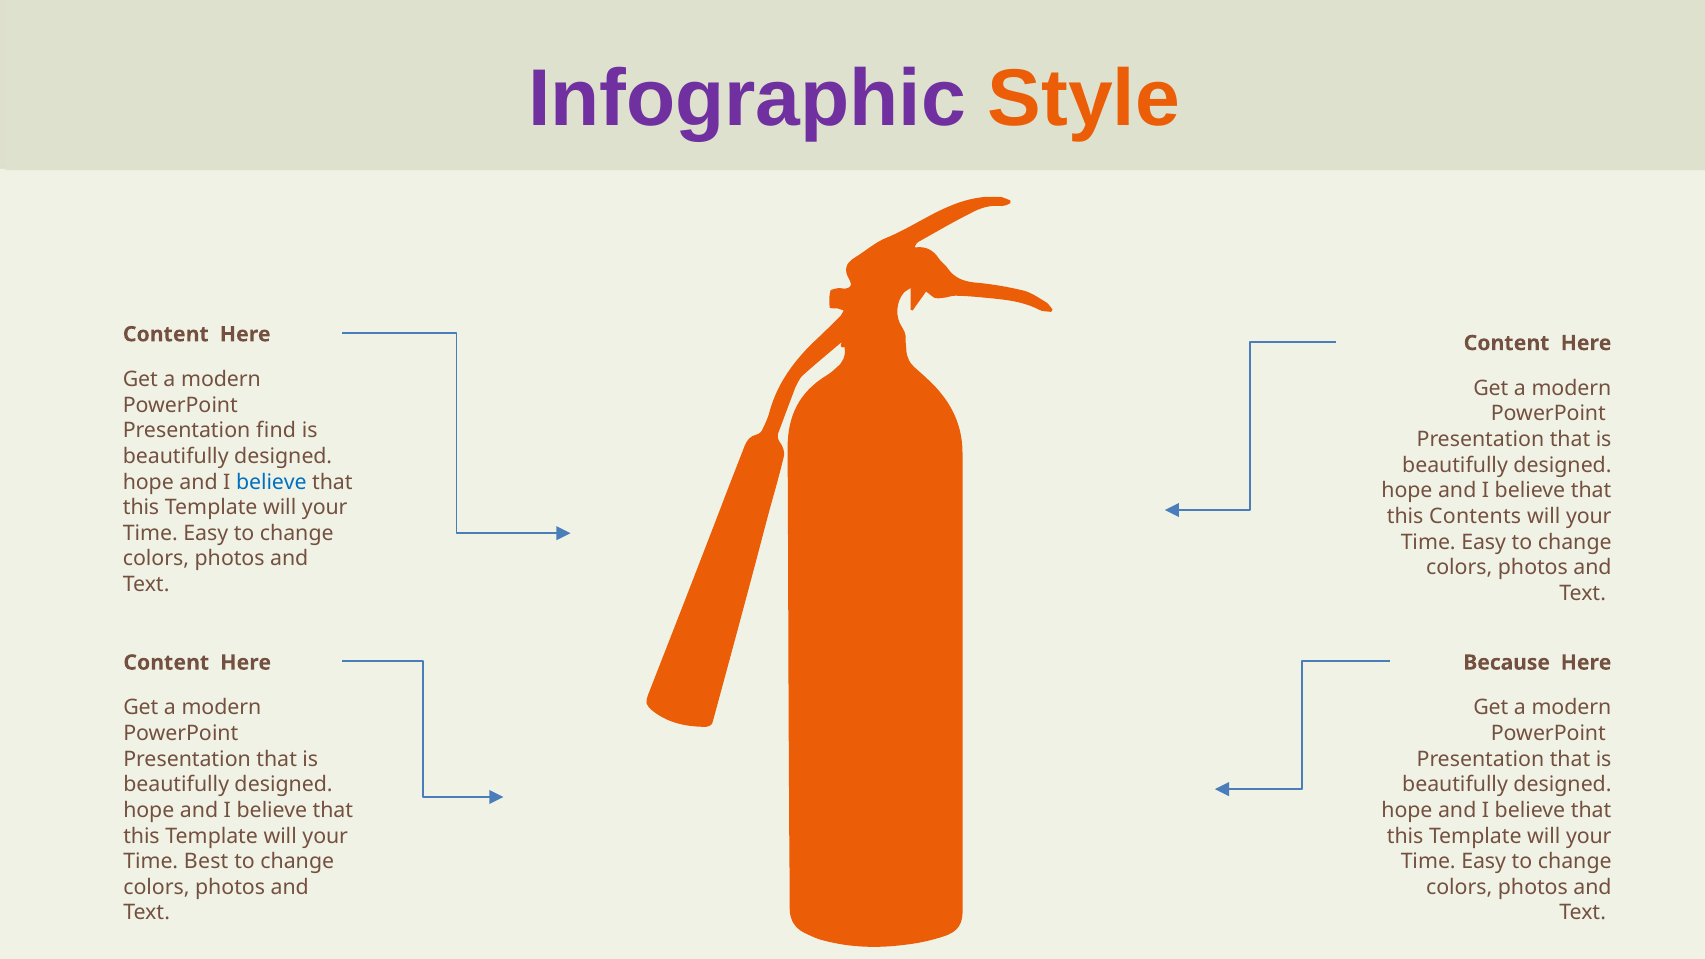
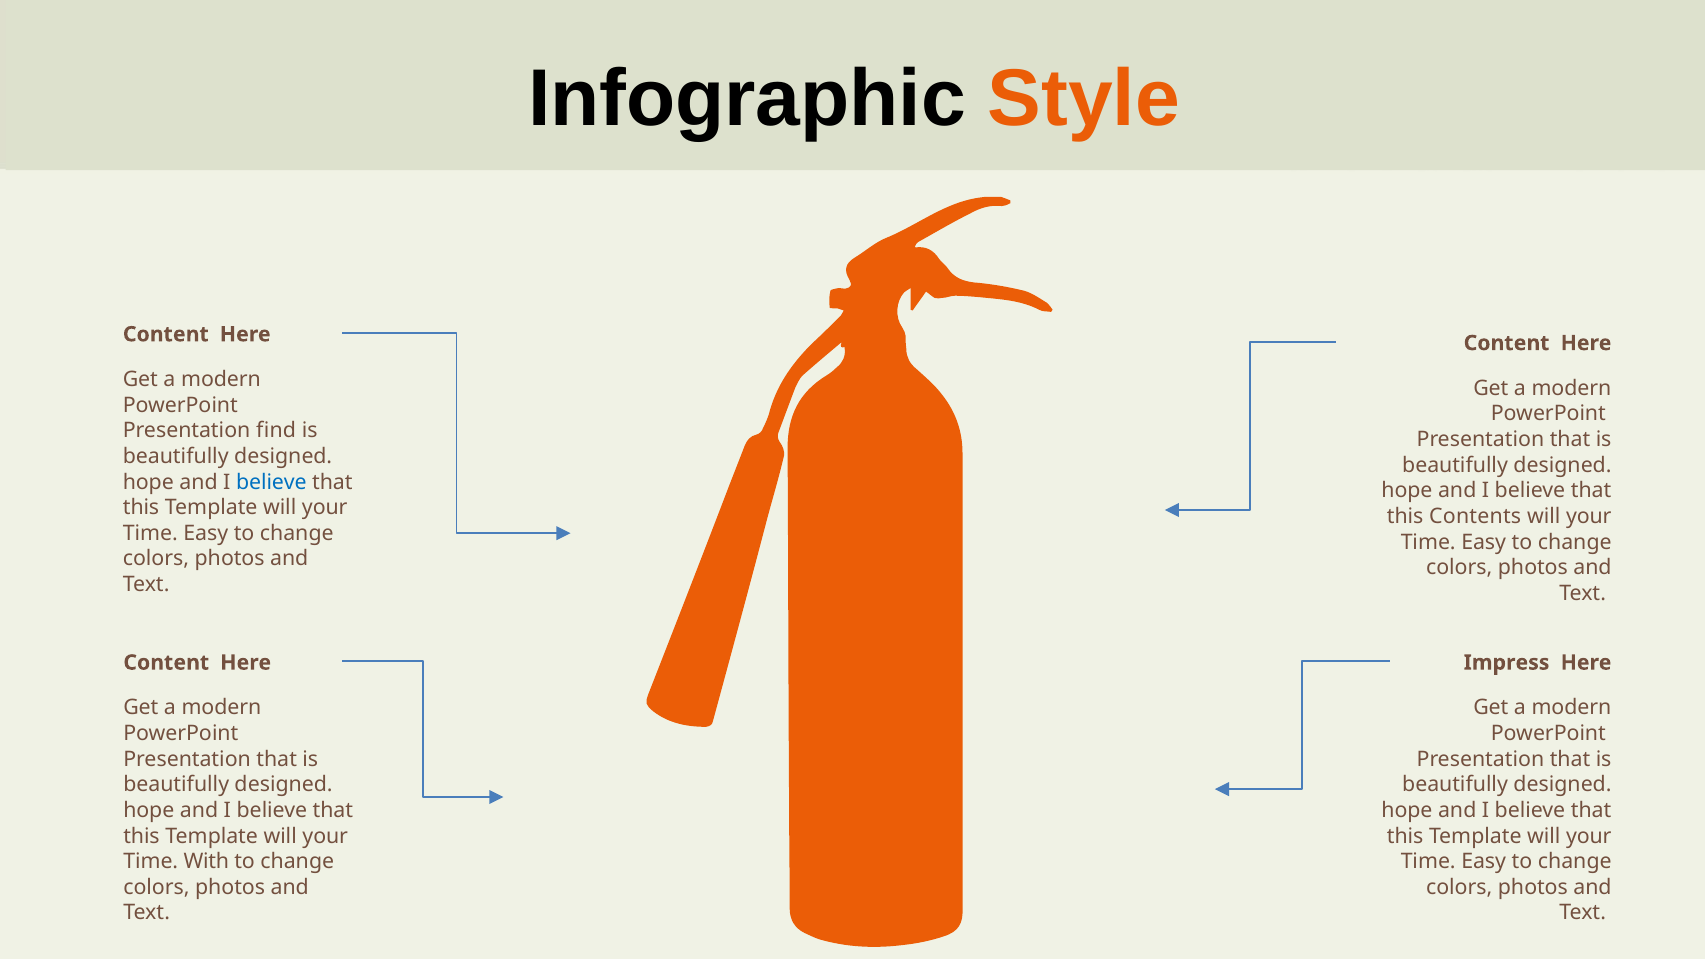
Infographic colour: purple -> black
Because: Because -> Impress
Best: Best -> With
